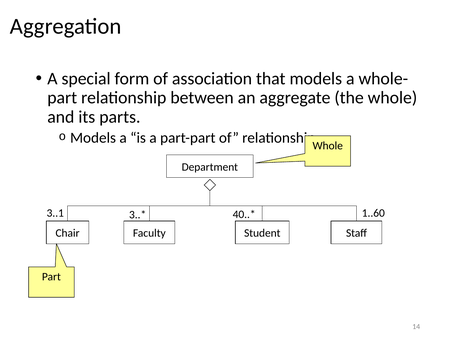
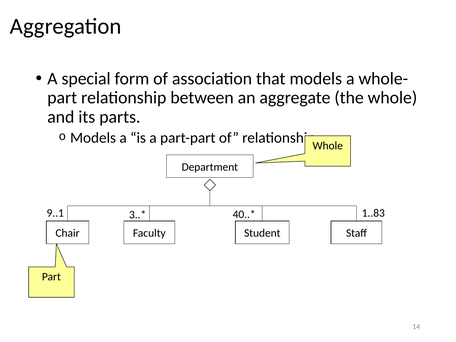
3..1: 3..1 -> 9..1
1..60: 1..60 -> 1..83
